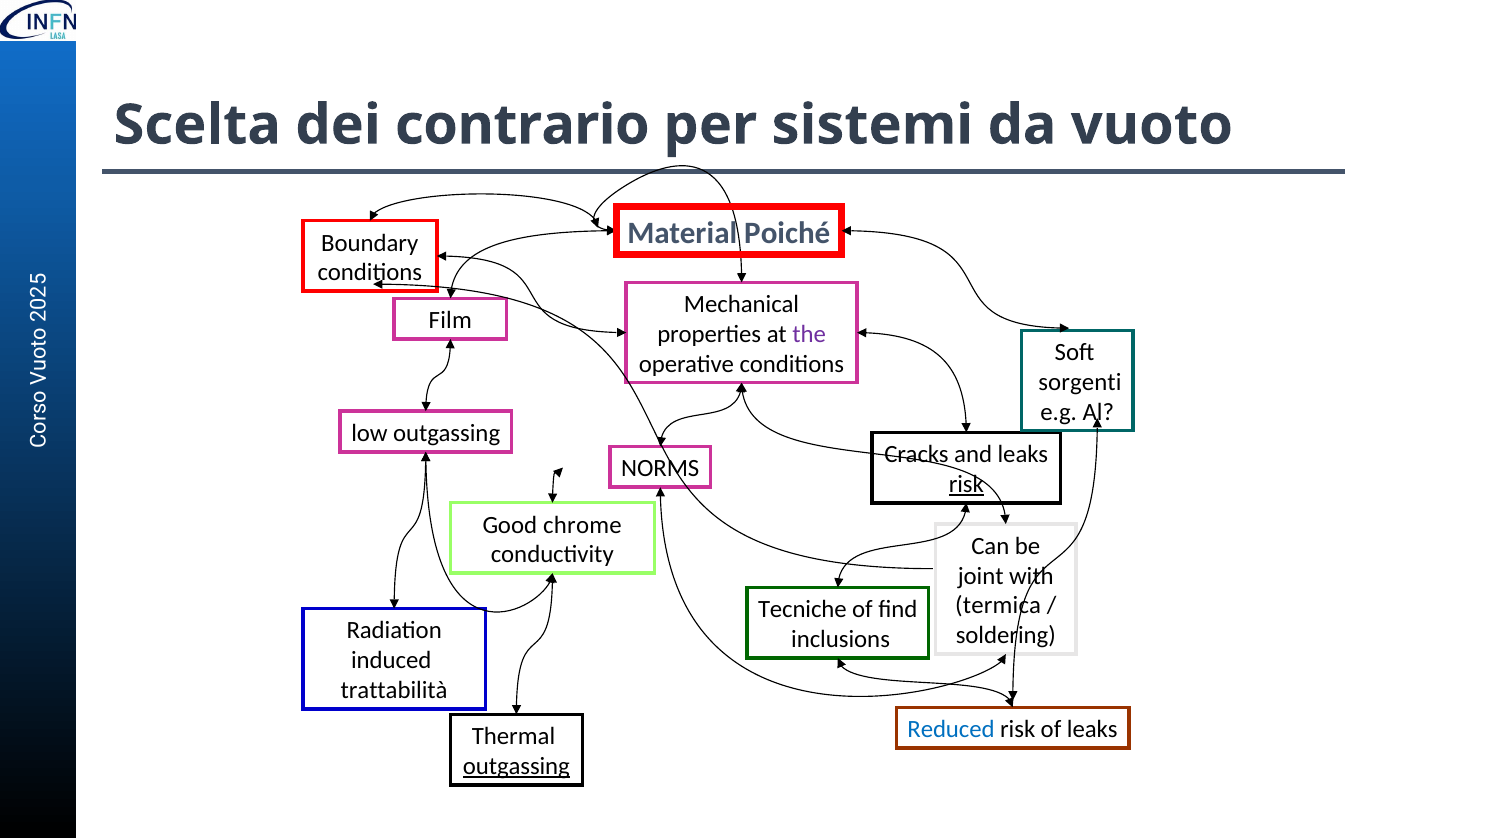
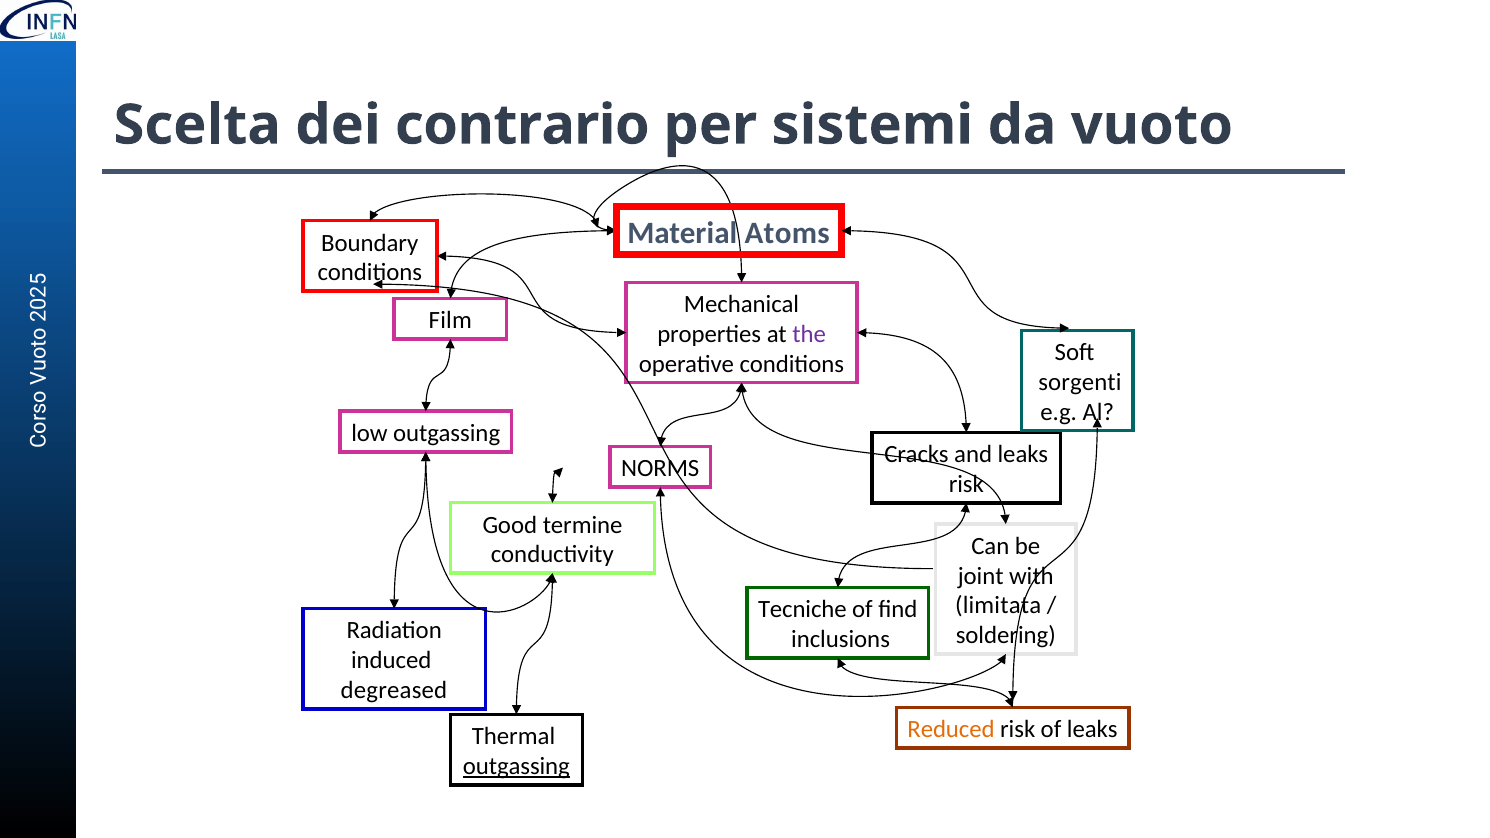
Poiché: Poiché -> Atoms
risk at (966, 484) underline: present -> none
chrome: chrome -> termine
termica: termica -> limitata
trattabilità: trattabilità -> degreased
Reduced colour: blue -> orange
